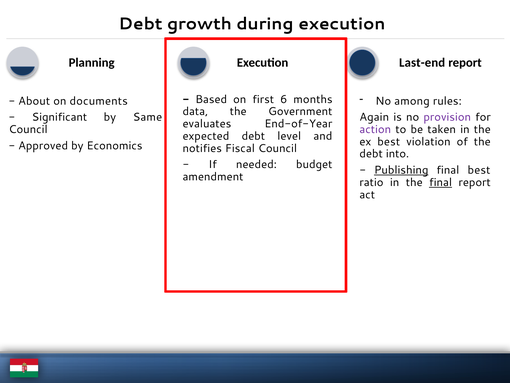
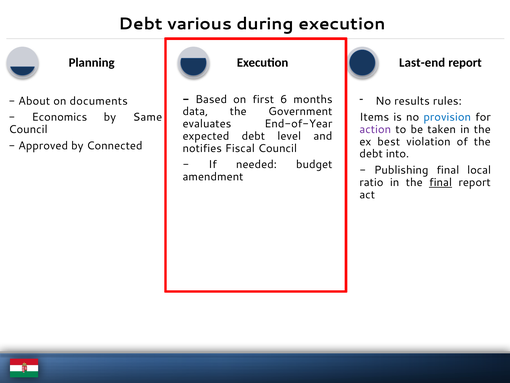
growth: growth -> various
among: among -> results
Significant: Significant -> Economics
Again: Again -> Items
provision colour: purple -> blue
Economics: Economics -> Connected
Publishing underline: present -> none
final best: best -> local
